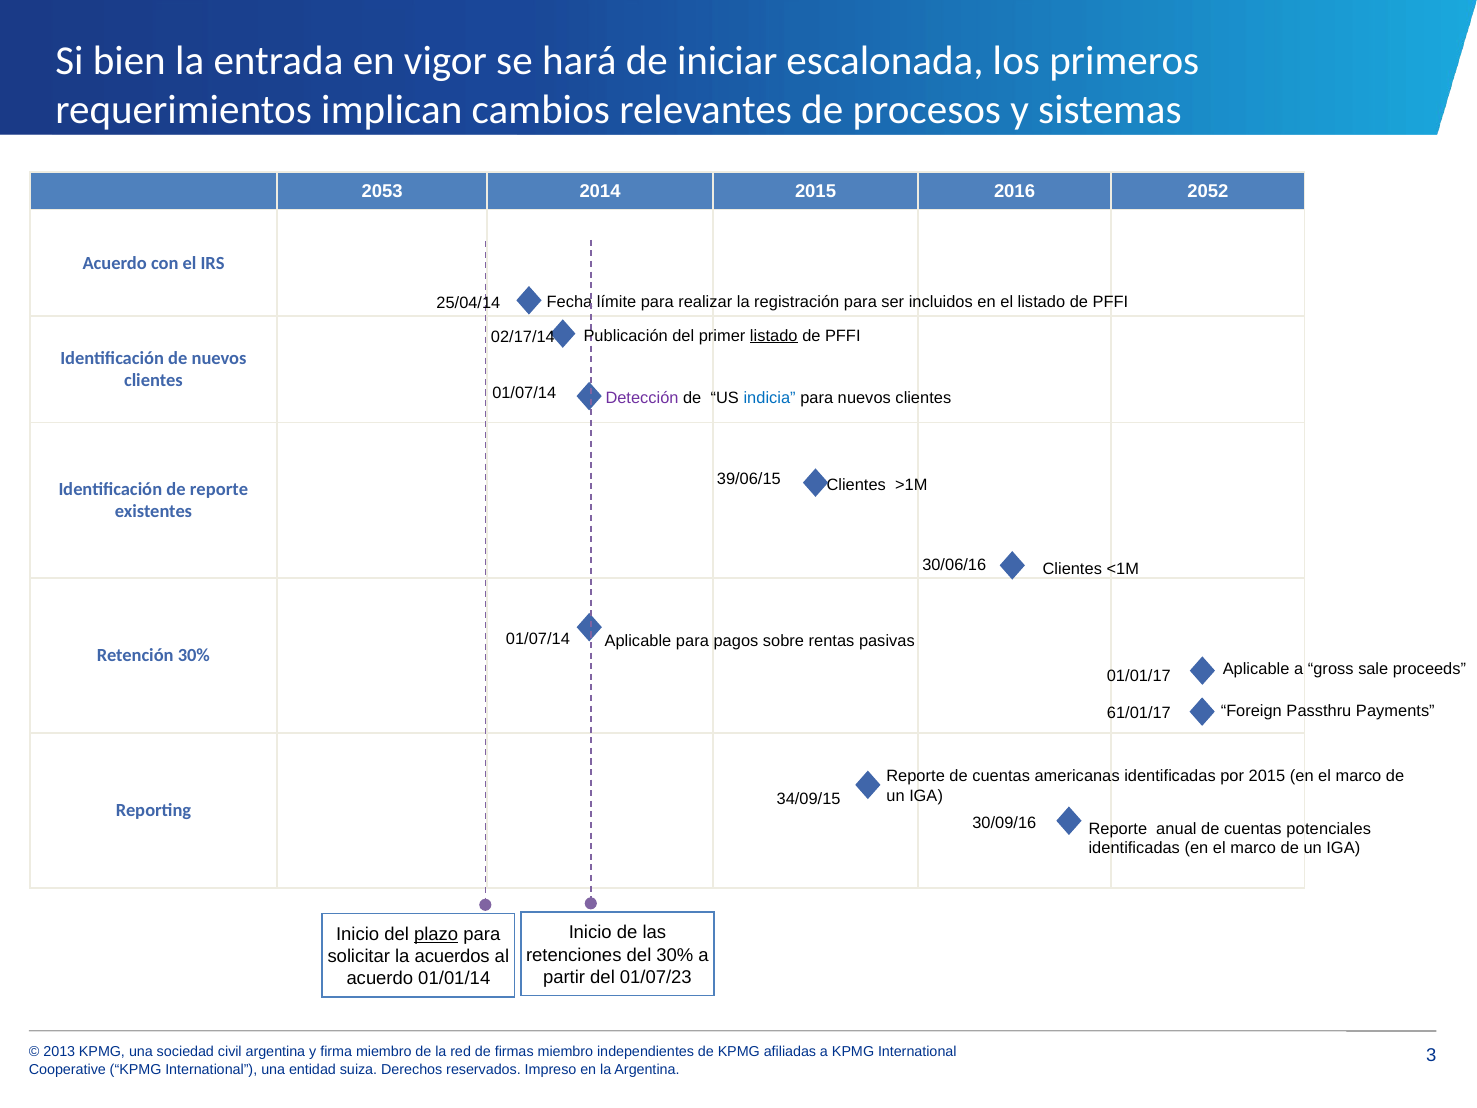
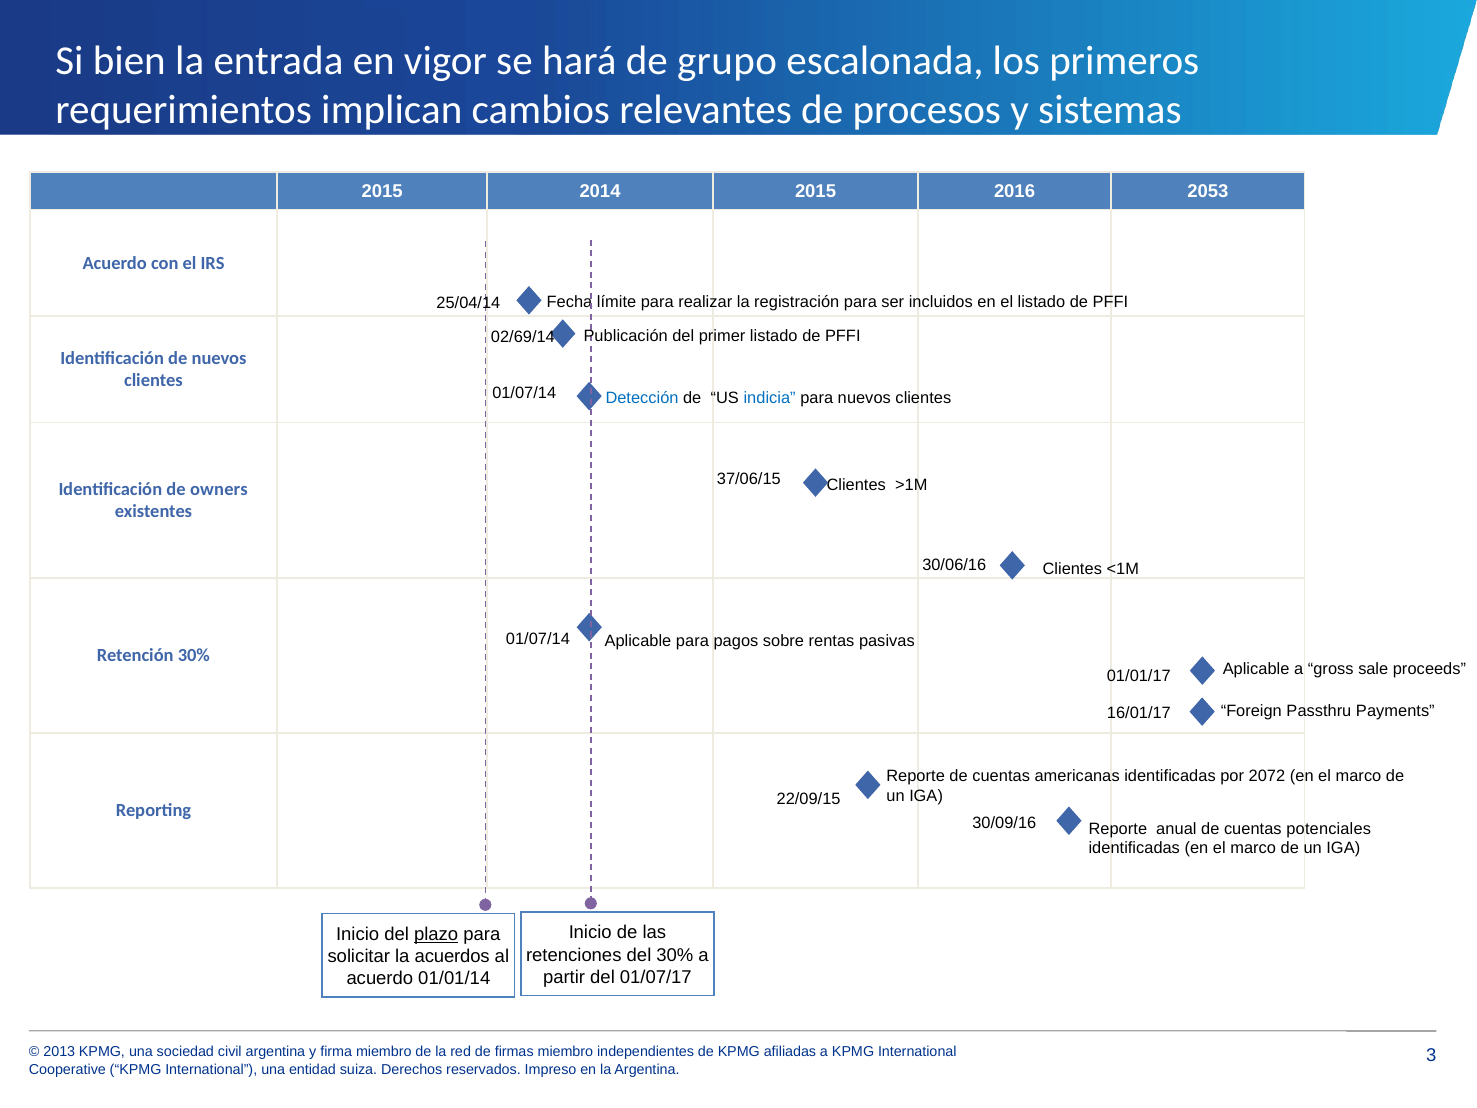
iniciar: iniciar -> grupo
2053 at (382, 191): 2053 -> 2015
2052: 2052 -> 2053
listado at (774, 336) underline: present -> none
02/17/14: 02/17/14 -> 02/69/14
Detección colour: purple -> blue
39/06/15: 39/06/15 -> 37/06/15
de reporte: reporte -> owners
61/01/17: 61/01/17 -> 16/01/17
por 2015: 2015 -> 2072
34/09/15: 34/09/15 -> 22/09/15
01/07/23: 01/07/23 -> 01/07/17
